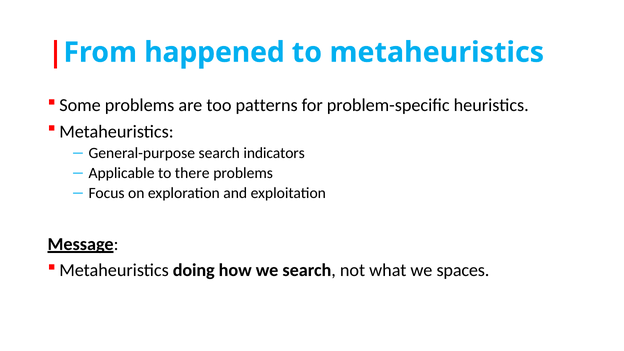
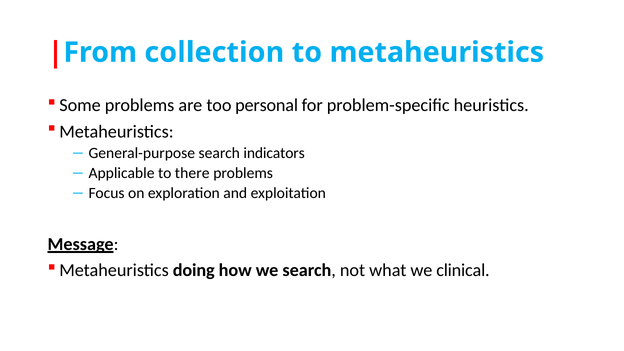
happened: happened -> collection
patterns: patterns -> personal
spaces: spaces -> clinical
